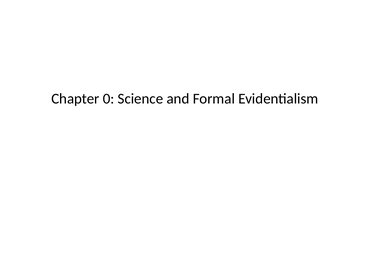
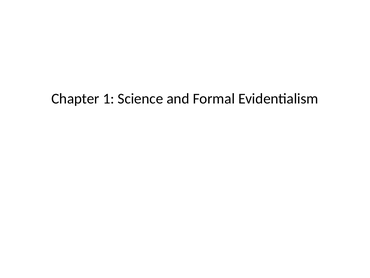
0: 0 -> 1
